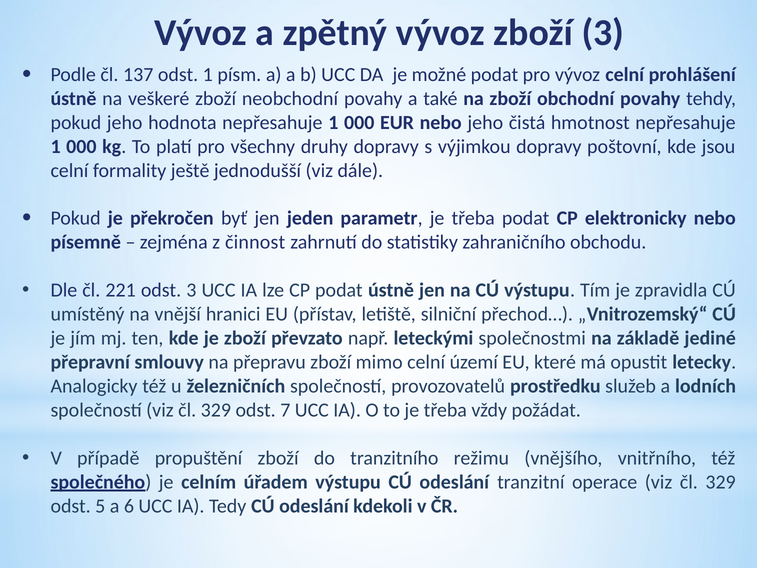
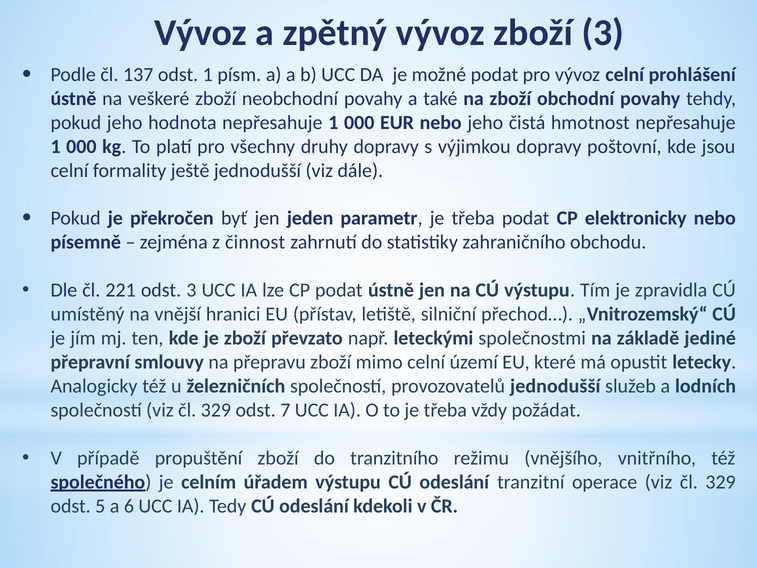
provozovatelů prostředku: prostředku -> jednodušší
